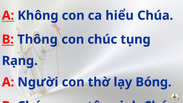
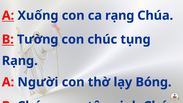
Không: Không -> Xuống
ca hiểu: hiểu -> rạng
Thông: Thông -> Tường
